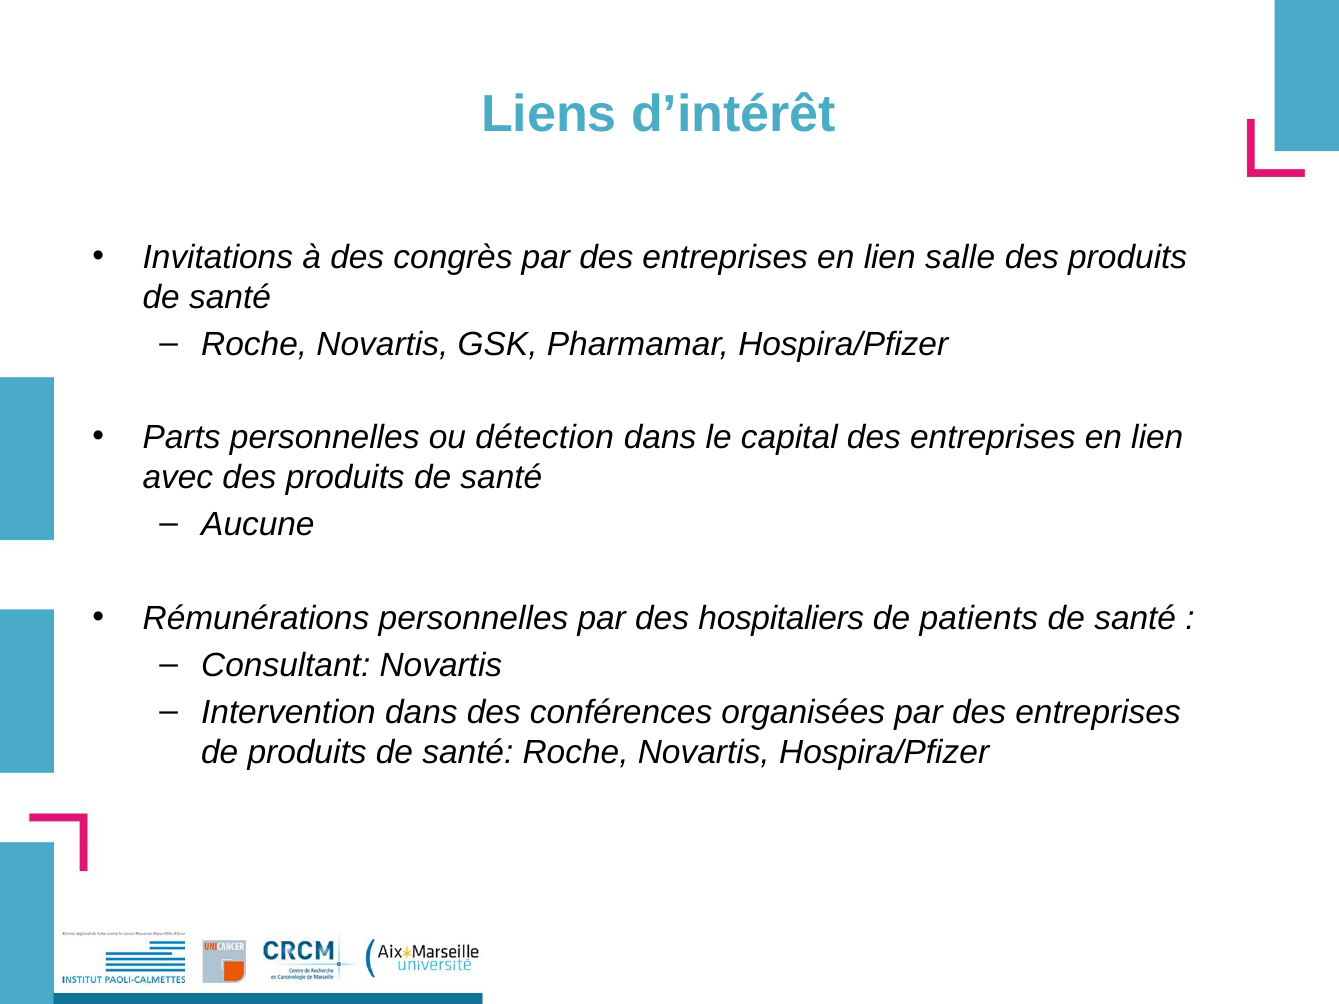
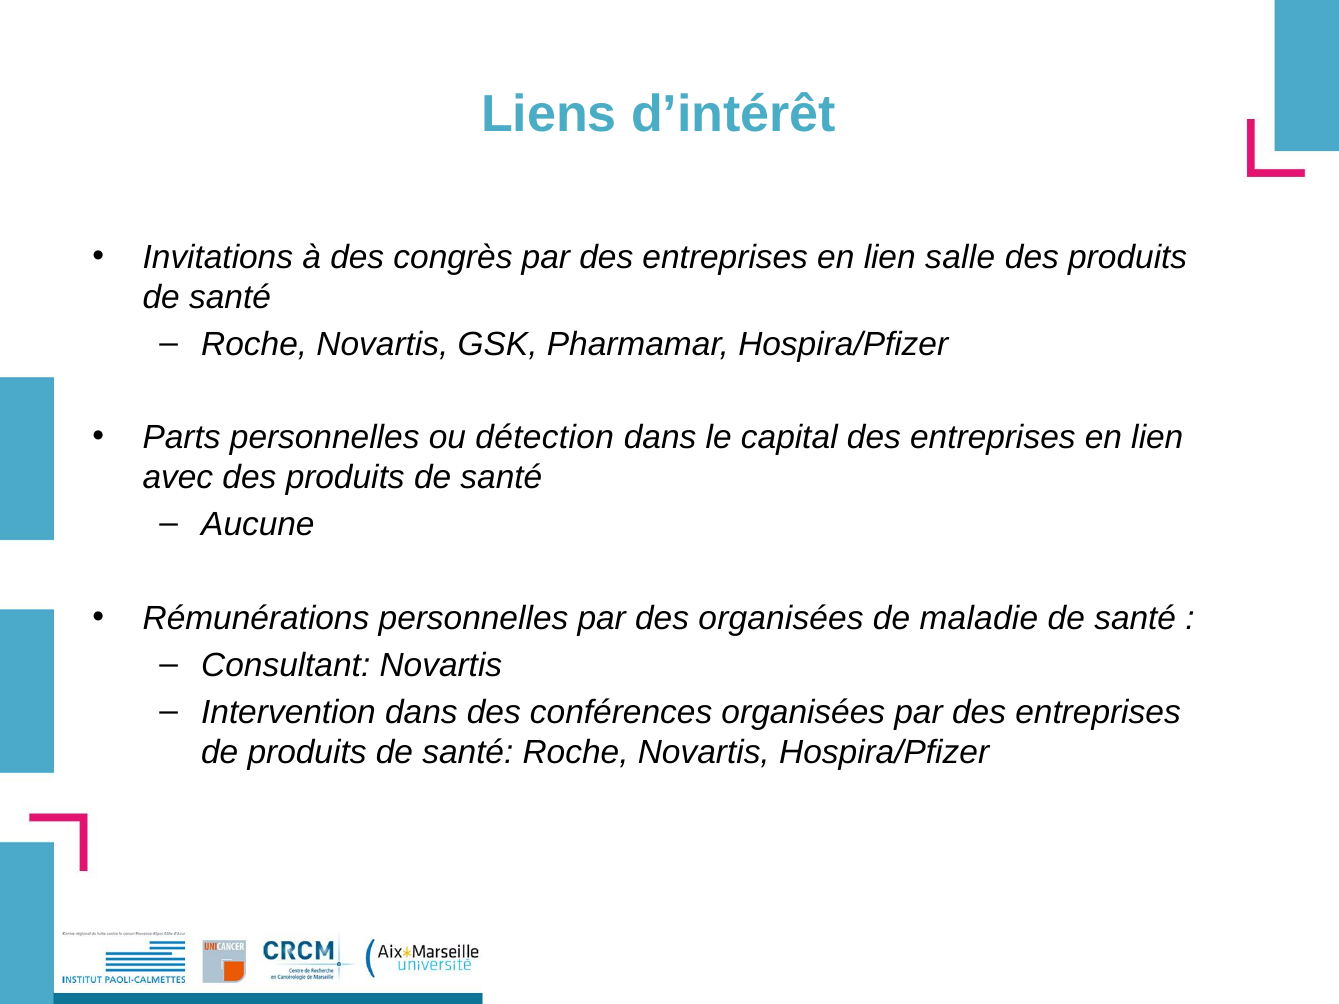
des hospitaliers: hospitaliers -> organisées
patients: patients -> maladie
